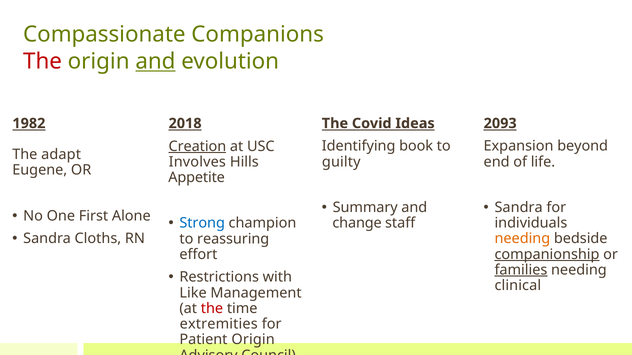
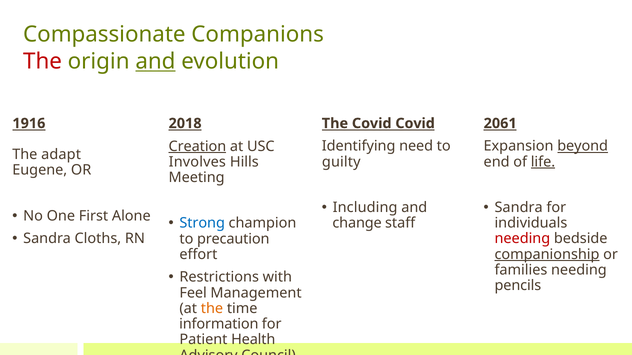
1982: 1982 -> 1916
Covid Ideas: Ideas -> Covid
2093: 2093 -> 2061
book: book -> need
beyond underline: none -> present
life underline: none -> present
Appetite: Appetite -> Meeting
Summary: Summary -> Including
needing at (522, 239) colour: orange -> red
reassuring: reassuring -> precaution
families underline: present -> none
clinical: clinical -> pencils
Like: Like -> Feel
the at (212, 309) colour: red -> orange
extremities: extremities -> information
Patient Origin: Origin -> Health
